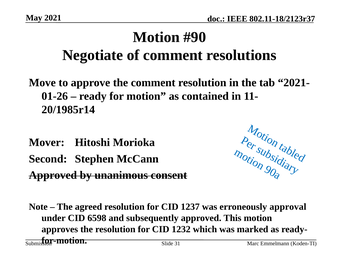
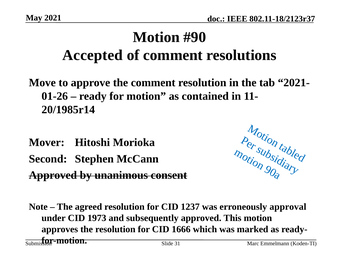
Negotiate: Negotiate -> Accepted
6598: 6598 -> 1973
1232: 1232 -> 1666
